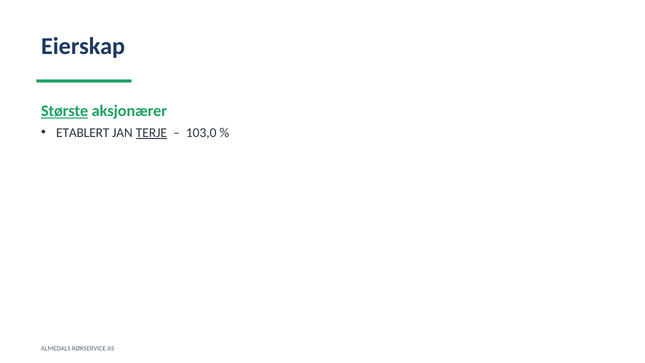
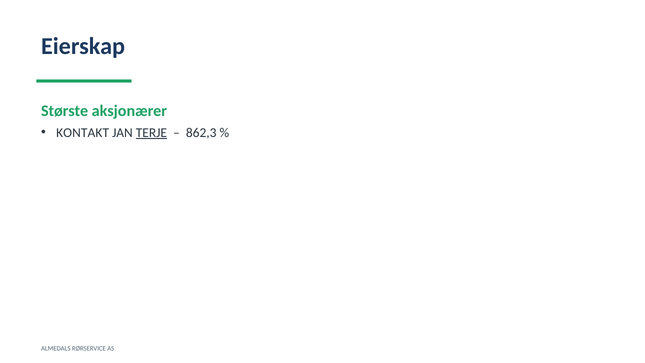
Største underline: present -> none
ETABLERT: ETABLERT -> KONTAKT
103,0: 103,0 -> 862,3
